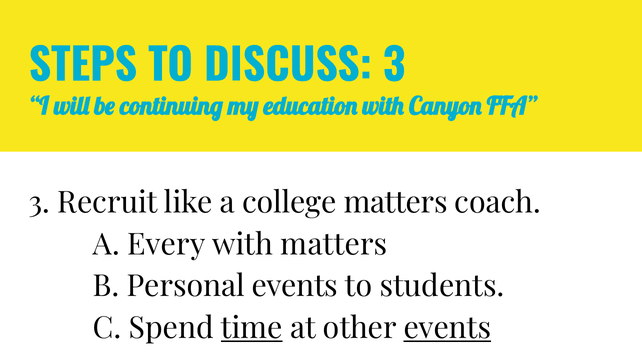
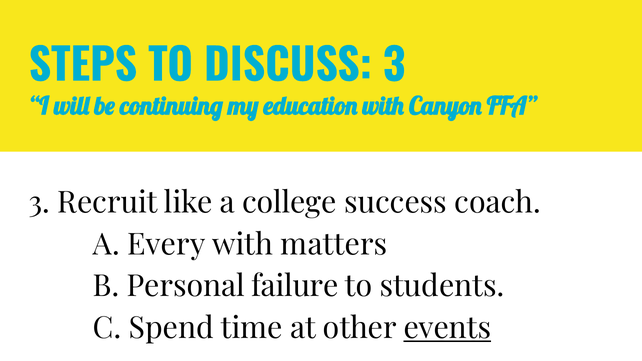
college matters: matters -> success
Personal events: events -> failure
time underline: present -> none
